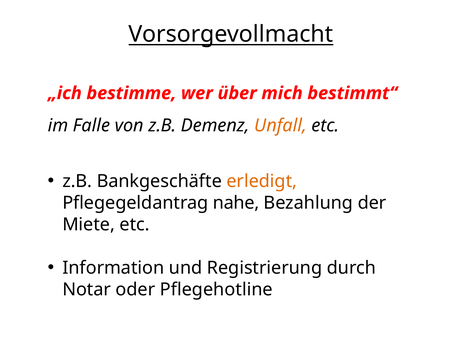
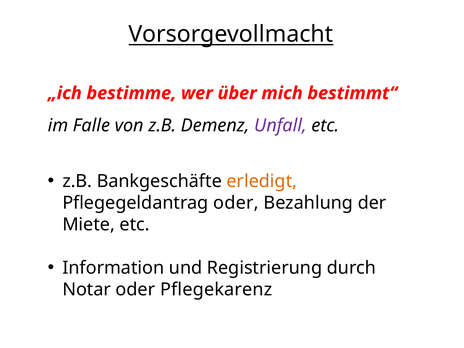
Unfall colour: orange -> purple
Pflegegeldantrag nahe: nahe -> oder
Pflegehotline: Pflegehotline -> Pflegekarenz
